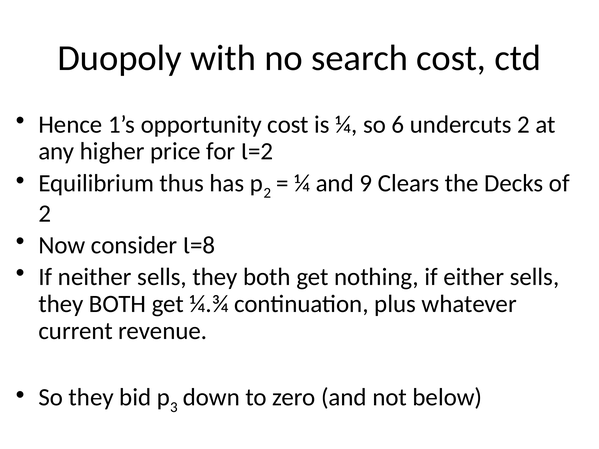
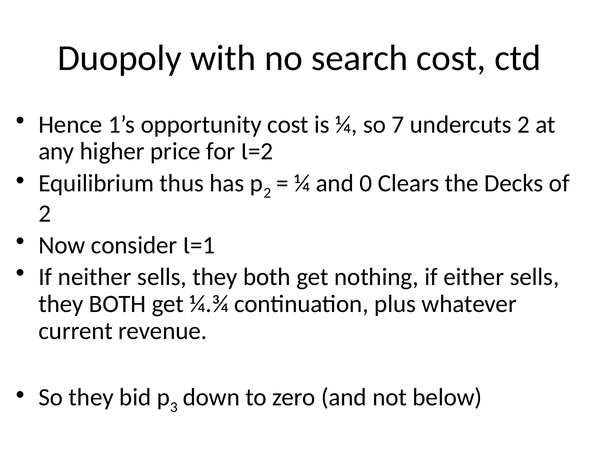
6: 6 -> 7
9: 9 -> 0
Ɩ=8: Ɩ=8 -> Ɩ=1
